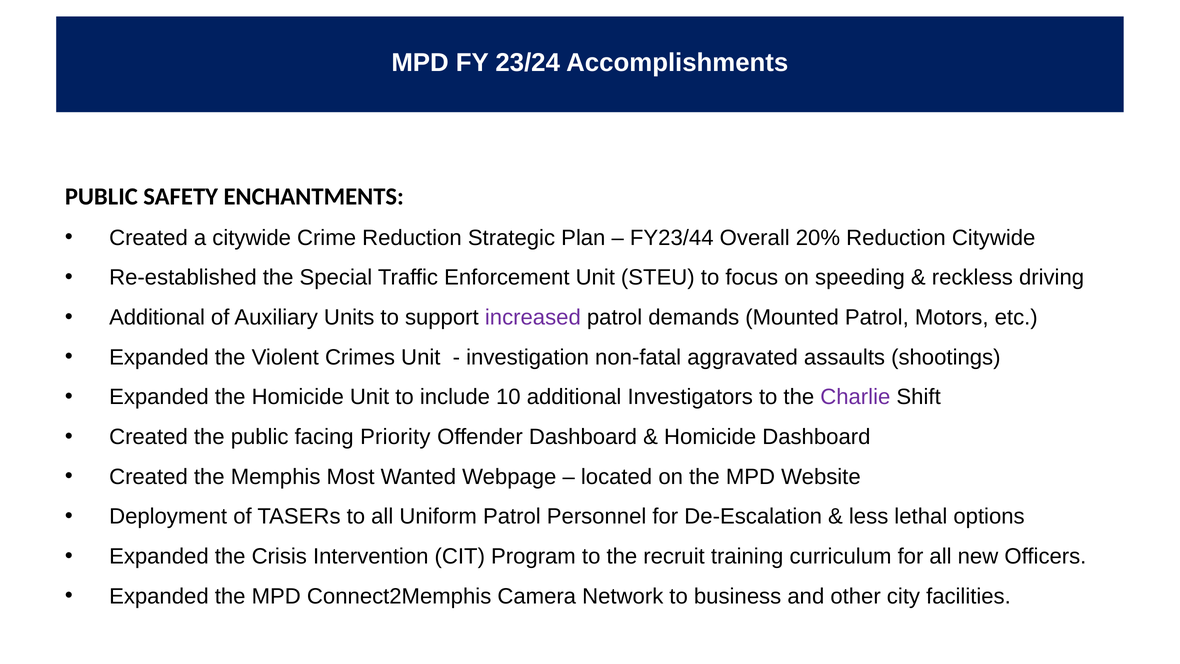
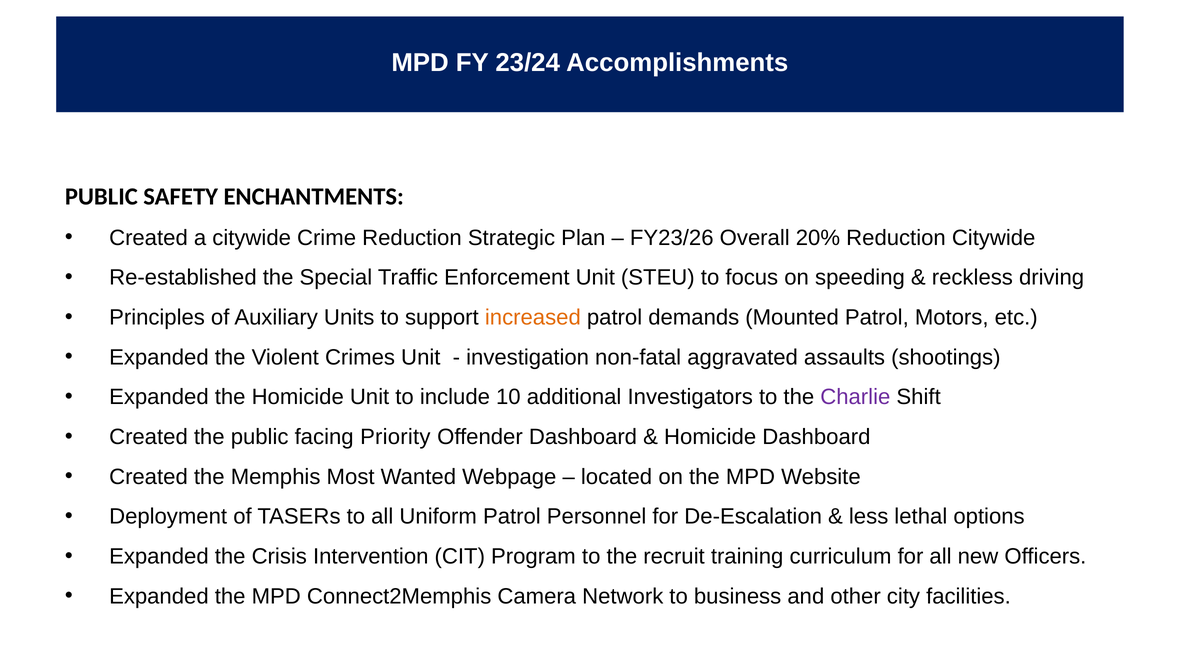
FY23/44: FY23/44 -> FY23/26
Additional at (157, 317): Additional -> Principles
increased colour: purple -> orange
